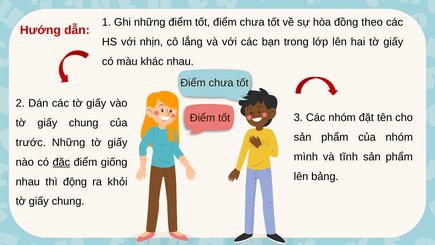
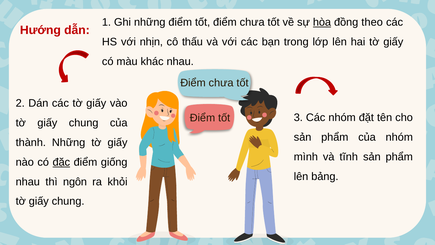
hòa underline: none -> present
lắng: lắng -> thấu
trước: trước -> thành
động: động -> ngôn
